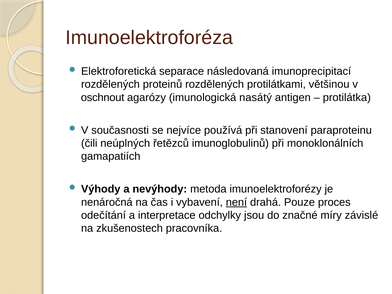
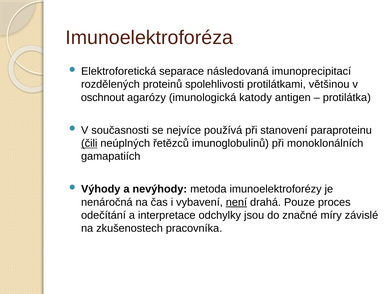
proteinů rozdělených: rozdělených -> spolehlivosti
nasátý: nasátý -> katody
čili underline: none -> present
